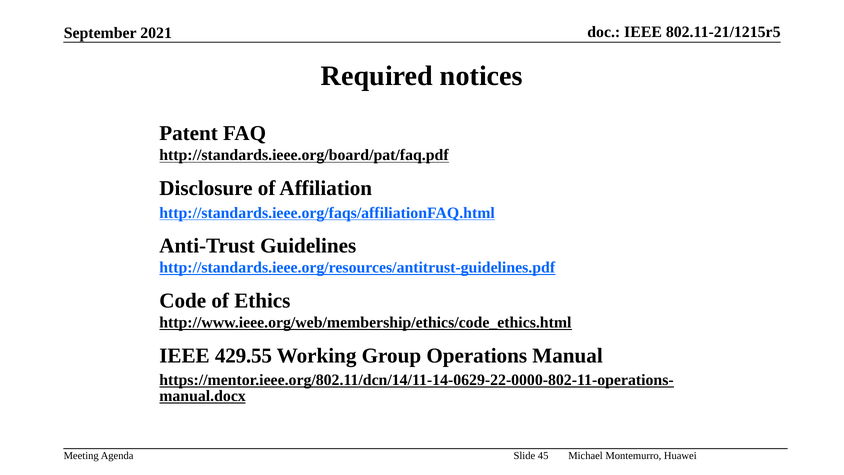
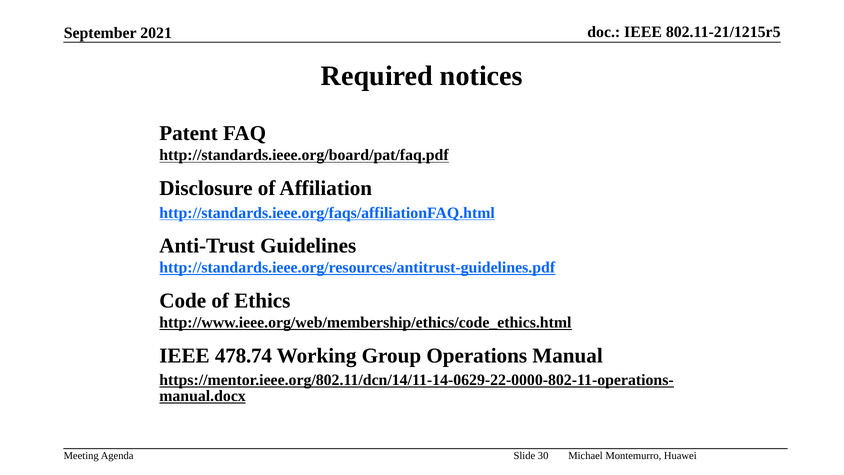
429.55: 429.55 -> 478.74
45: 45 -> 30
